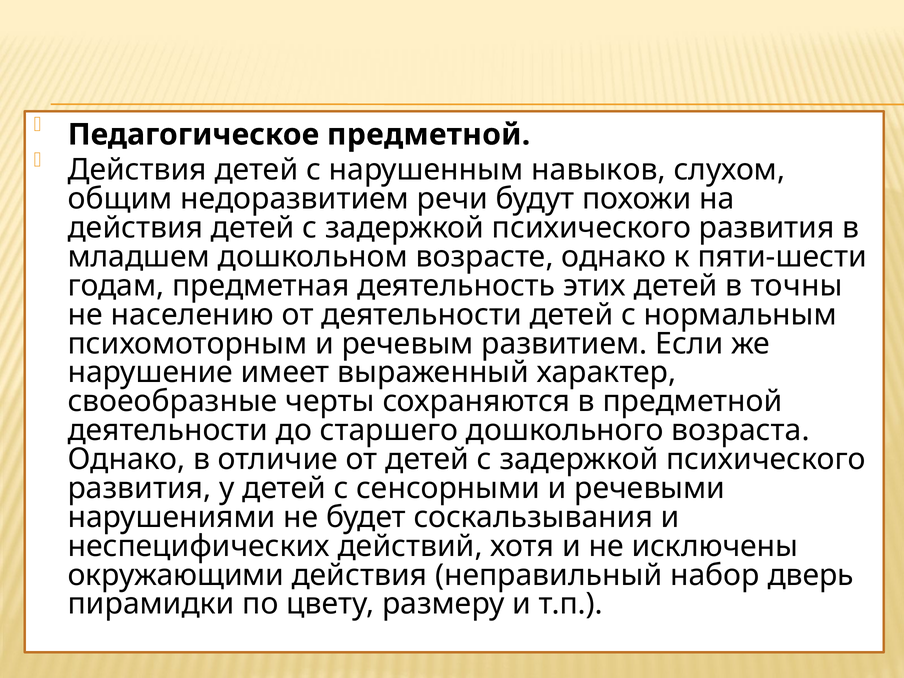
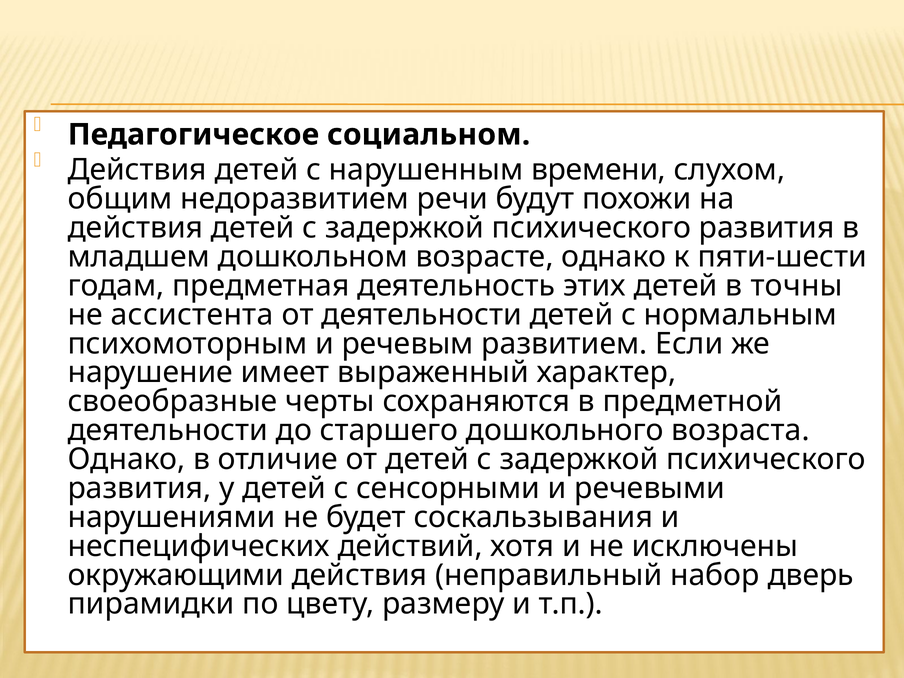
Педагогическое предметной: предметной -> социальном
навыков: навыков -> времени
населению: населению -> ассистента
